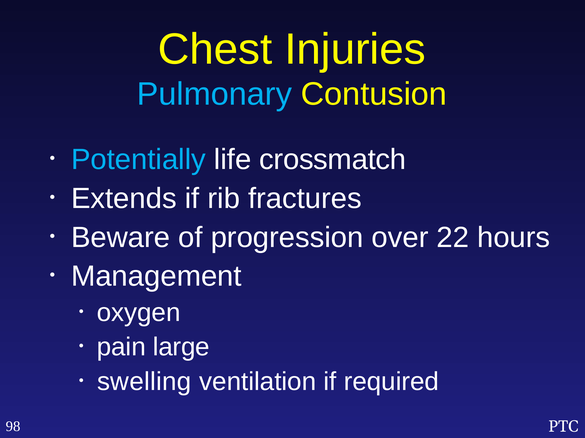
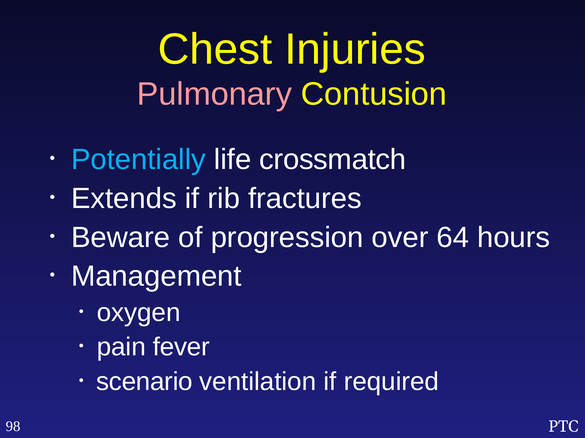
Pulmonary colour: light blue -> pink
22: 22 -> 64
large: large -> fever
swelling: swelling -> scenario
